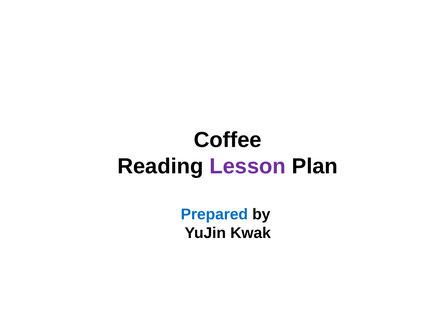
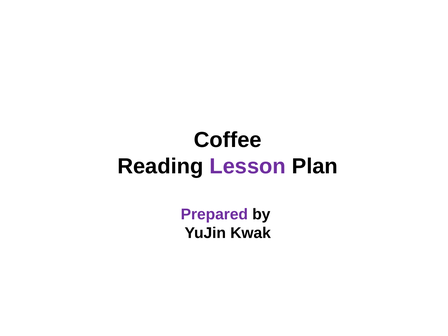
Prepared colour: blue -> purple
